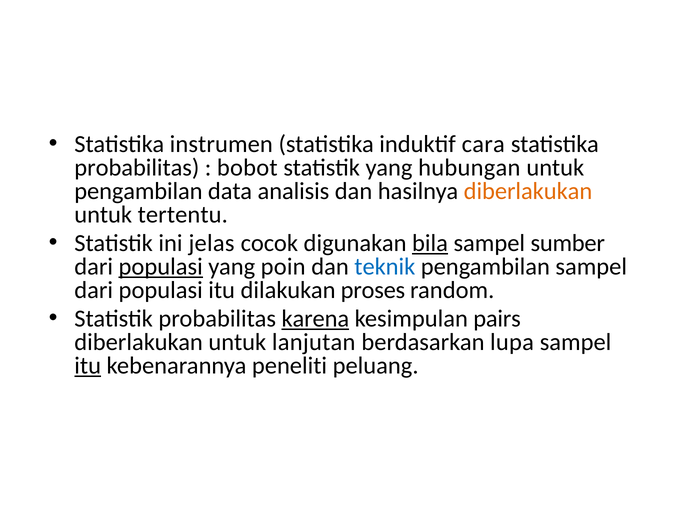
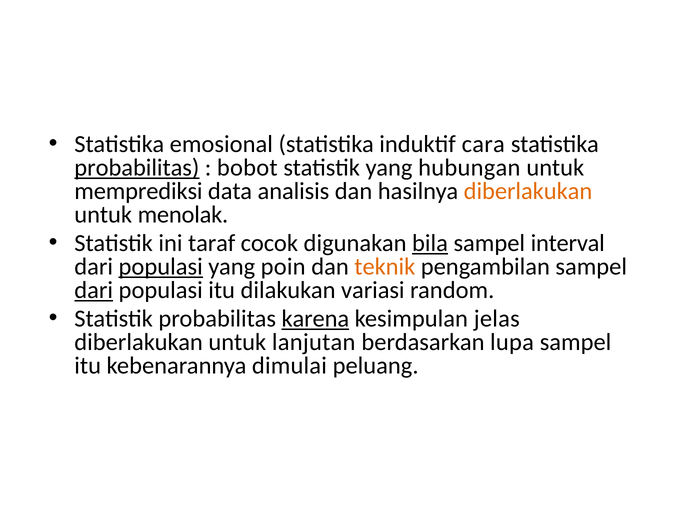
instrumen: instrumen -> emosional
probabilitas at (137, 168) underline: none -> present
pengambilan at (138, 191): pengambilan -> memprediksi
tertentu: tertentu -> menolak
jelas: jelas -> taraf
sumber: sumber -> interval
teknik colour: blue -> orange
dari at (94, 290) underline: none -> present
proses: proses -> variasi
pairs: pairs -> jelas
itu at (88, 366) underline: present -> none
peneliti: peneliti -> dimulai
